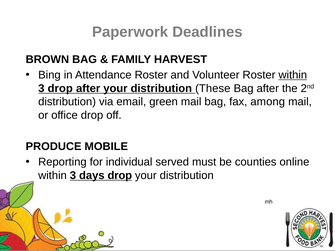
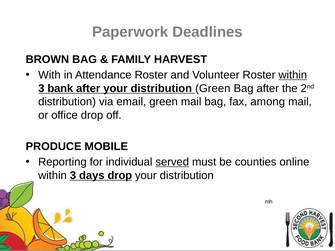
Bing: Bing -> With
3 drop: drop -> bank
distribution These: These -> Green
served underline: none -> present
